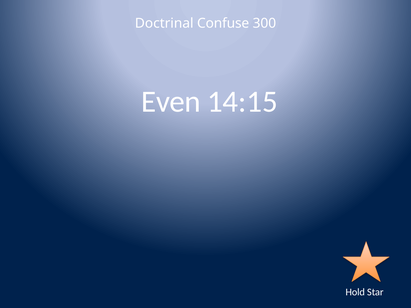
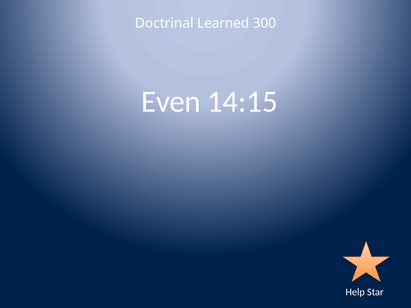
Confuse: Confuse -> Learned
Hold: Hold -> Help
